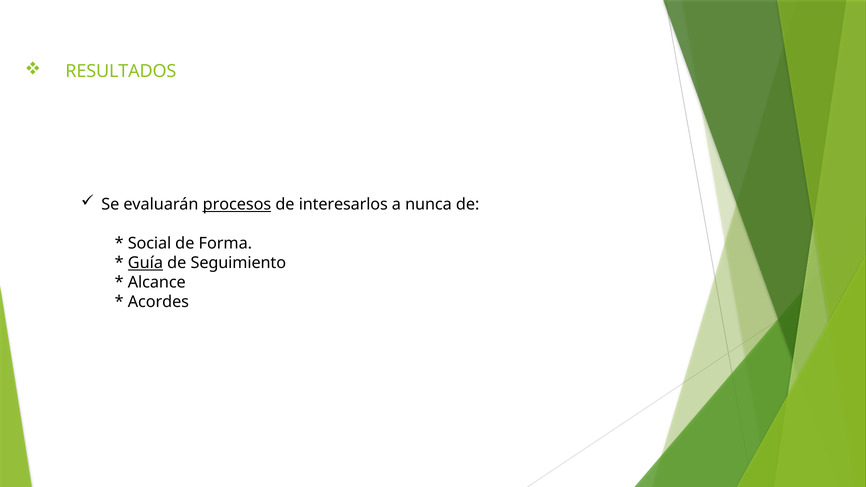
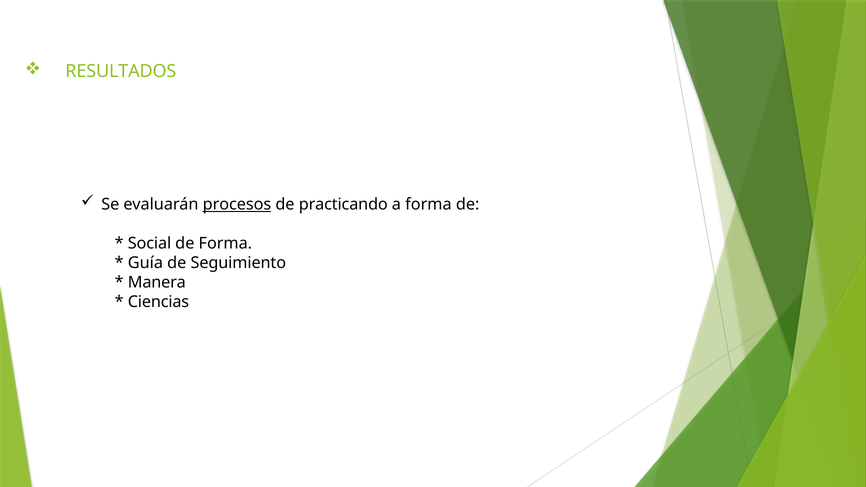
interesarlos: interesarlos -> practicando
a nunca: nunca -> forma
Guía underline: present -> none
Alcance: Alcance -> Manera
Acordes: Acordes -> Ciencias
